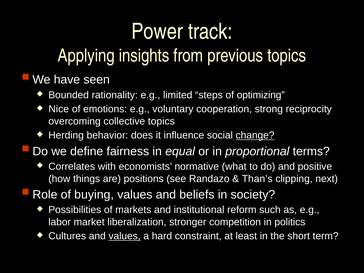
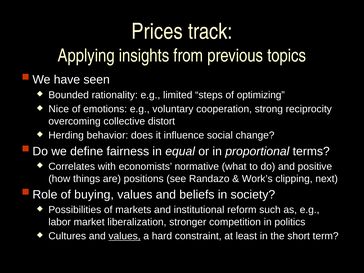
Power: Power -> Prices
collective topics: topics -> distort
change underline: present -> none
Than’s: Than’s -> Work’s
